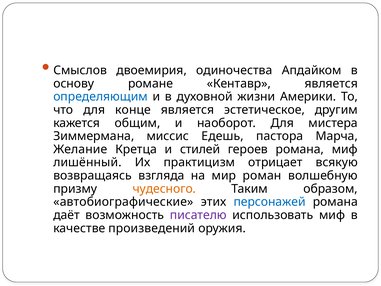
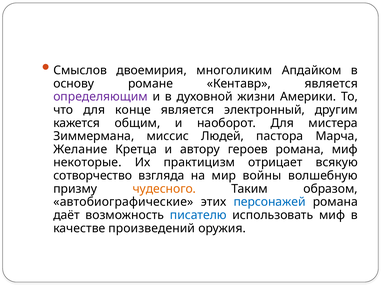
одиночества: одиночества -> многоликим
определяющим colour: blue -> purple
эстетическое: эстетическое -> электронный
Едешь: Едешь -> Людей
стилей: стилей -> автору
лишённый: лишённый -> некоторые
возвращаясь: возвращаясь -> сотворчество
роман: роман -> войны
писателю colour: purple -> blue
